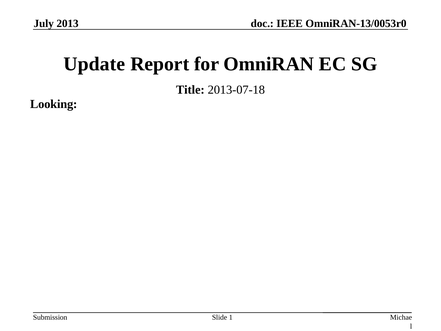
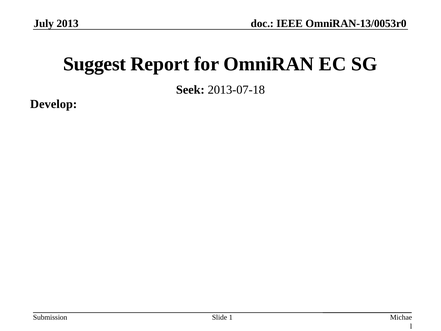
Update: Update -> Suggest
Title: Title -> Seek
Looking: Looking -> Develop
